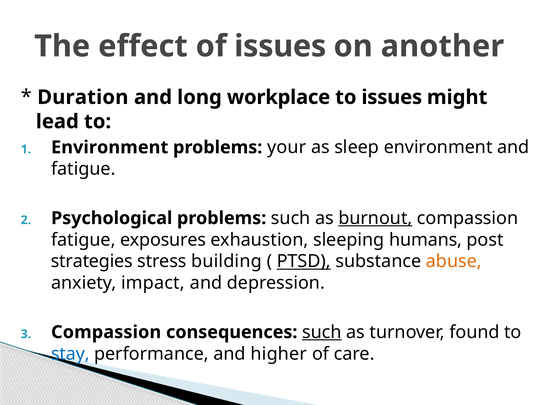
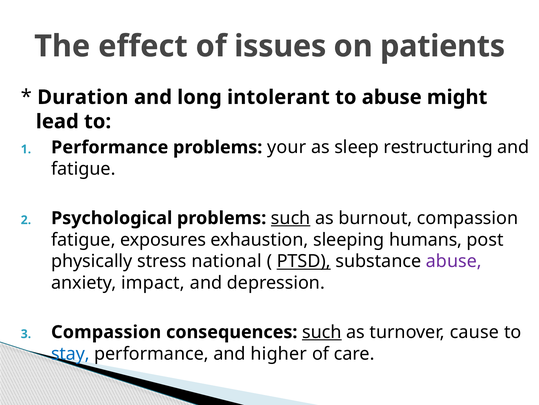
another: another -> patients
workplace: workplace -> intolerant
to issues: issues -> abuse
Environment at (110, 147): Environment -> Performance
sleep environment: environment -> restructuring
such at (291, 218) underline: none -> present
burnout underline: present -> none
strategies: strategies -> physically
building: building -> national
abuse at (454, 261) colour: orange -> purple
found: found -> cause
